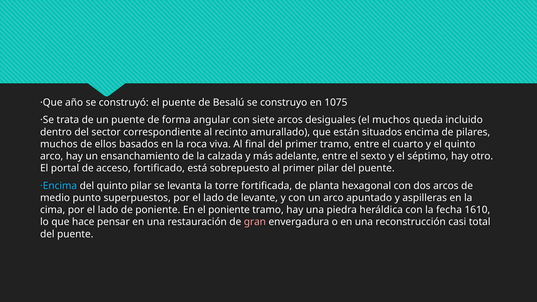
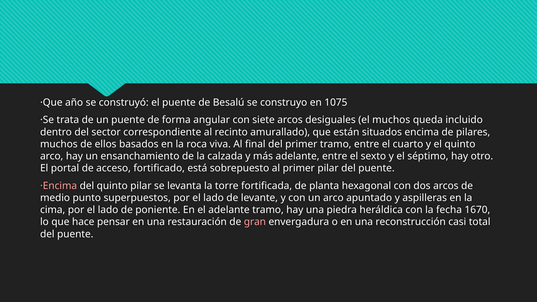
·Encima colour: light blue -> pink
el poniente: poniente -> adelante
1610: 1610 -> 1670
